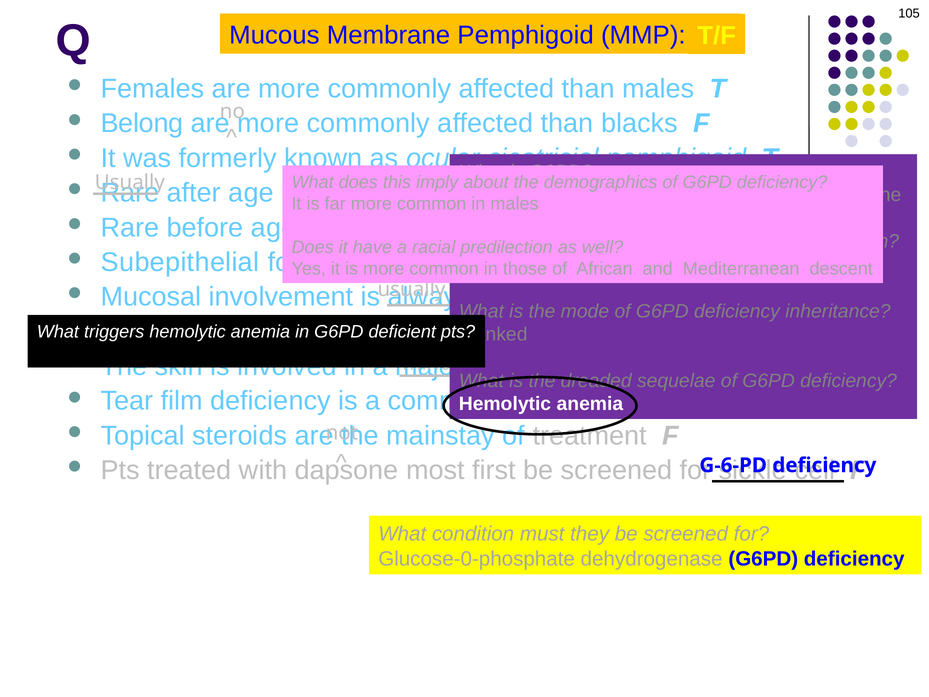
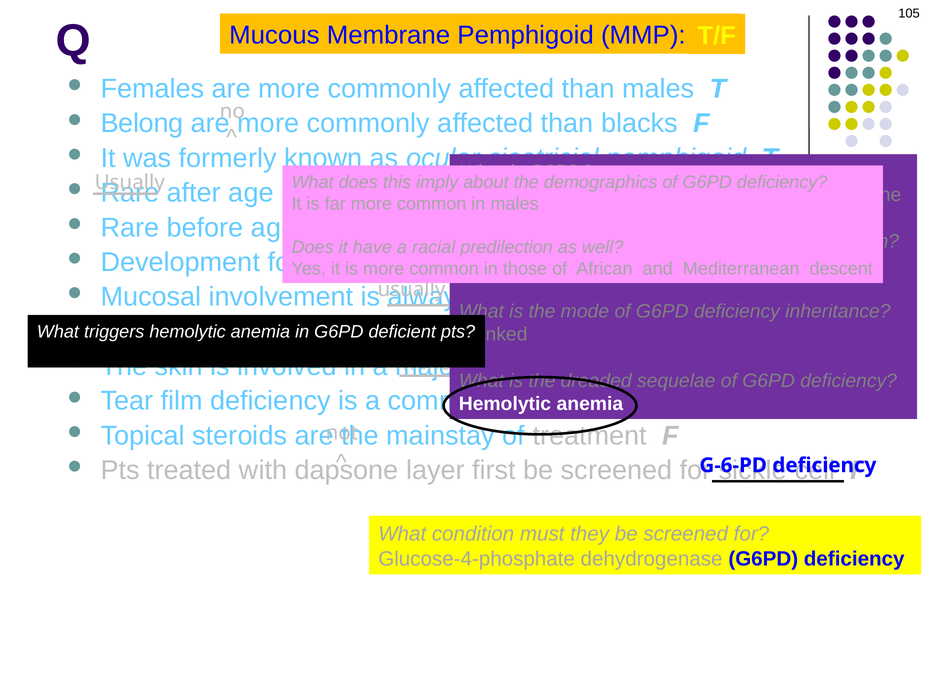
Subepithelial at (180, 262): Subepithelial -> Development
most: most -> layer
Glucose-0-phosphate: Glucose-0-phosphate -> Glucose-4-phosphate
